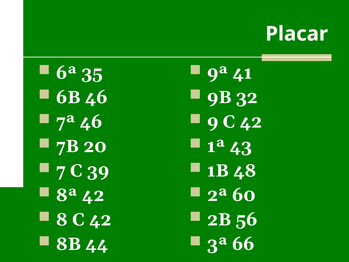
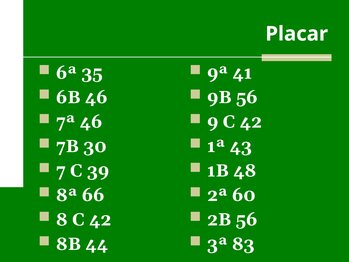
9B 32: 32 -> 56
20: 20 -> 30
8ª 42: 42 -> 66
66: 66 -> 83
